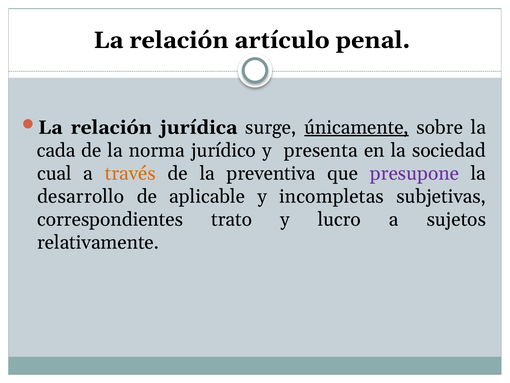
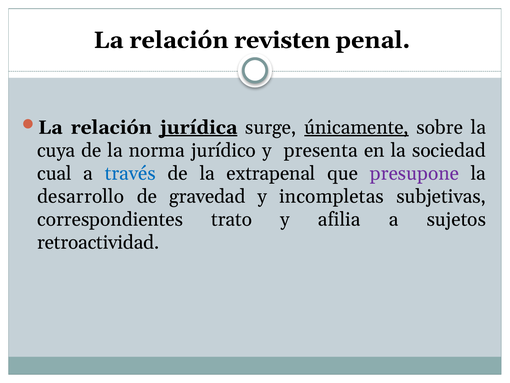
artículo: artículo -> revisten
jurídica underline: none -> present
cada: cada -> cuya
través colour: orange -> blue
preventiva: preventiva -> extrapenal
aplicable: aplicable -> gravedad
lucro: lucro -> afilia
relativamente: relativamente -> retroactividad
